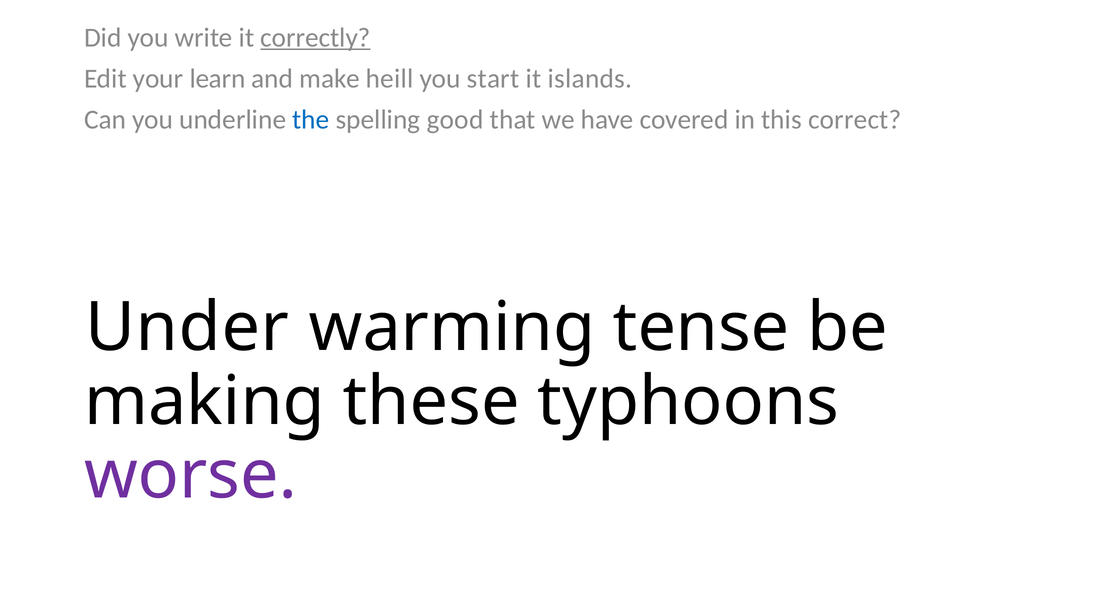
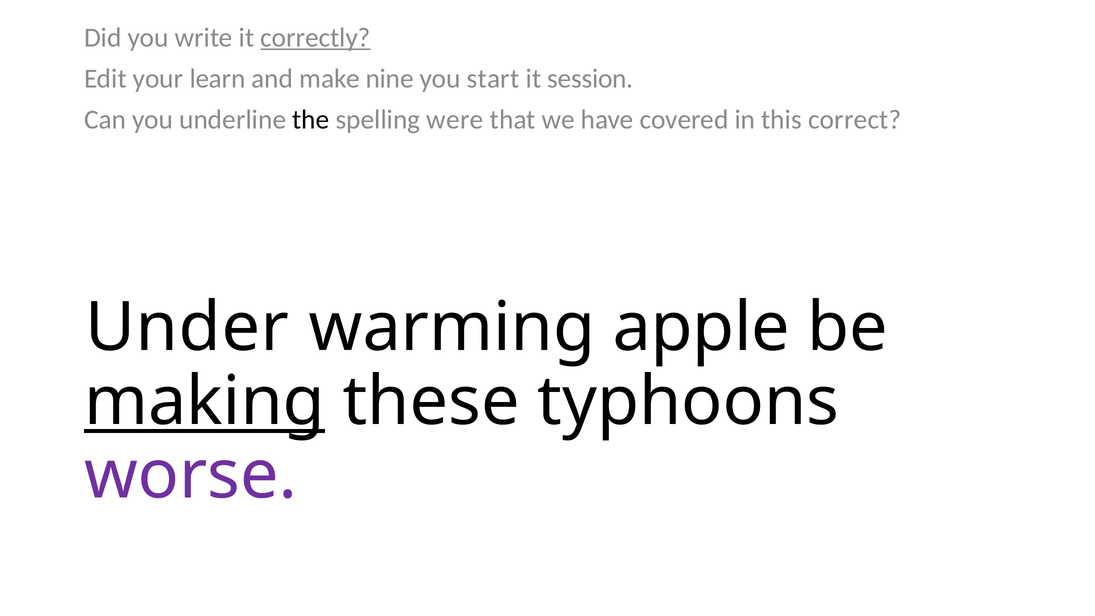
heill: heill -> nine
islands: islands -> session
the colour: blue -> black
good: good -> were
tense: tense -> apple
making underline: none -> present
